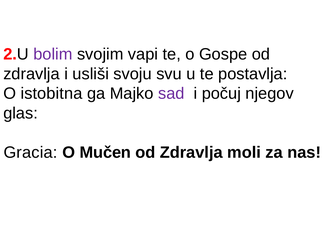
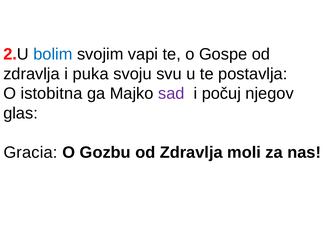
bolim colour: purple -> blue
usliši: usliši -> puka
Mučen: Mučen -> Gozbu
